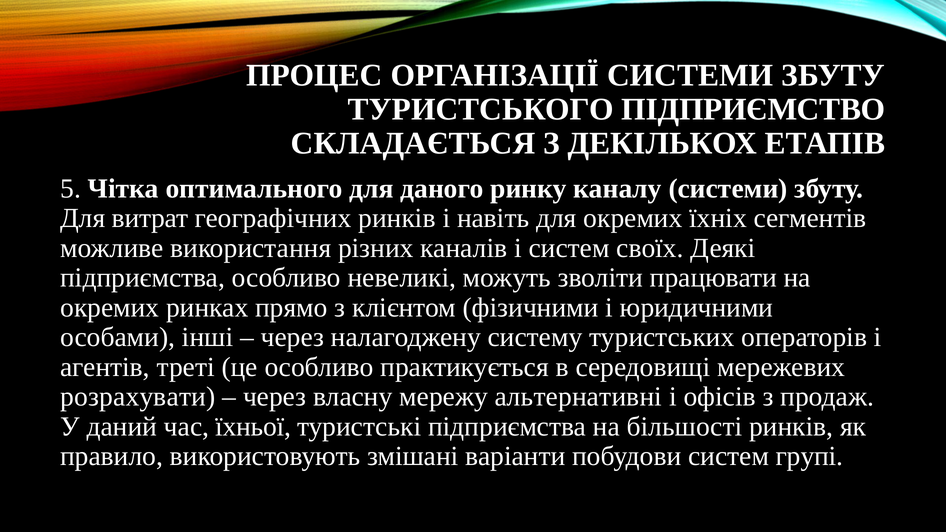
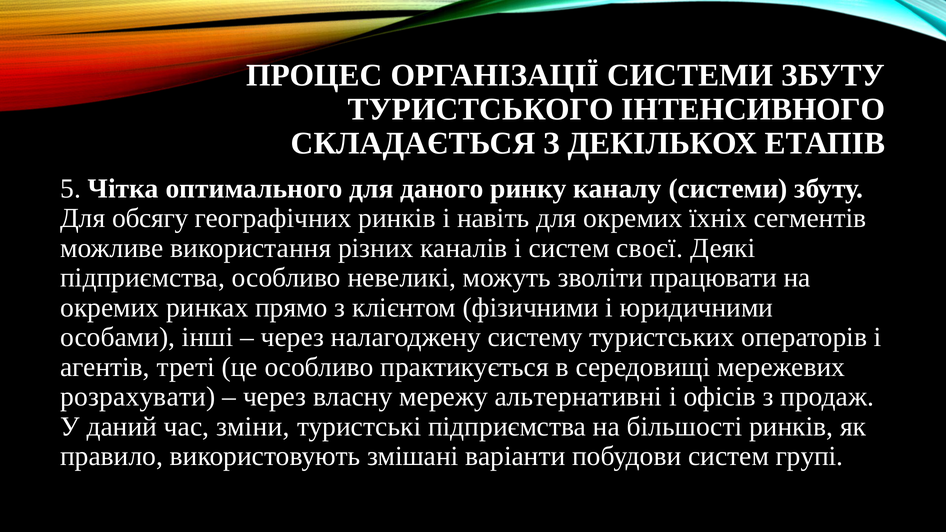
ПІДПРИЄМСТВО: ПІДПРИЄМСТВО -> ІНТЕНСИВНОГО
витрат: витрат -> обсягу
своїх: своїх -> своєї
їхньої: їхньої -> зміни
